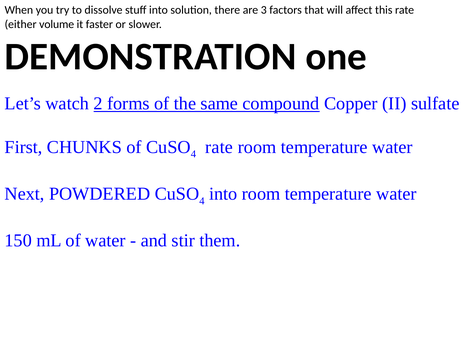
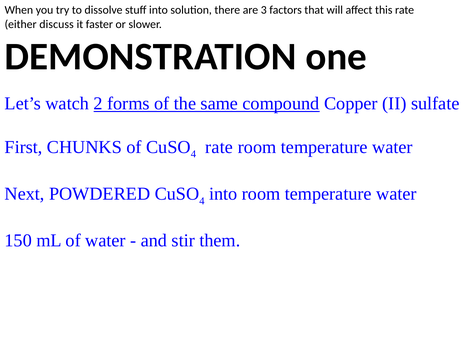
volume: volume -> discuss
